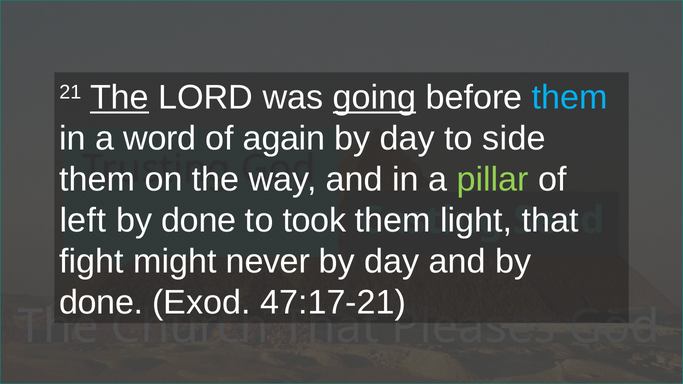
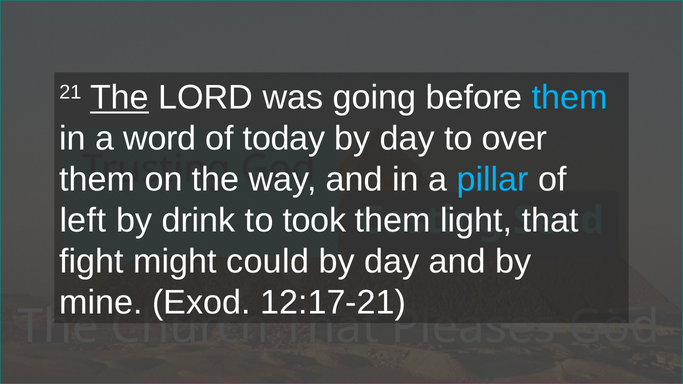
going underline: present -> none
again: again -> today
side: side -> over
pillar colour: light green -> light blue
done at (199, 221): done -> drink
never: never -> could
done at (101, 303): done -> mine
47:17-21: 47:17-21 -> 12:17-21
